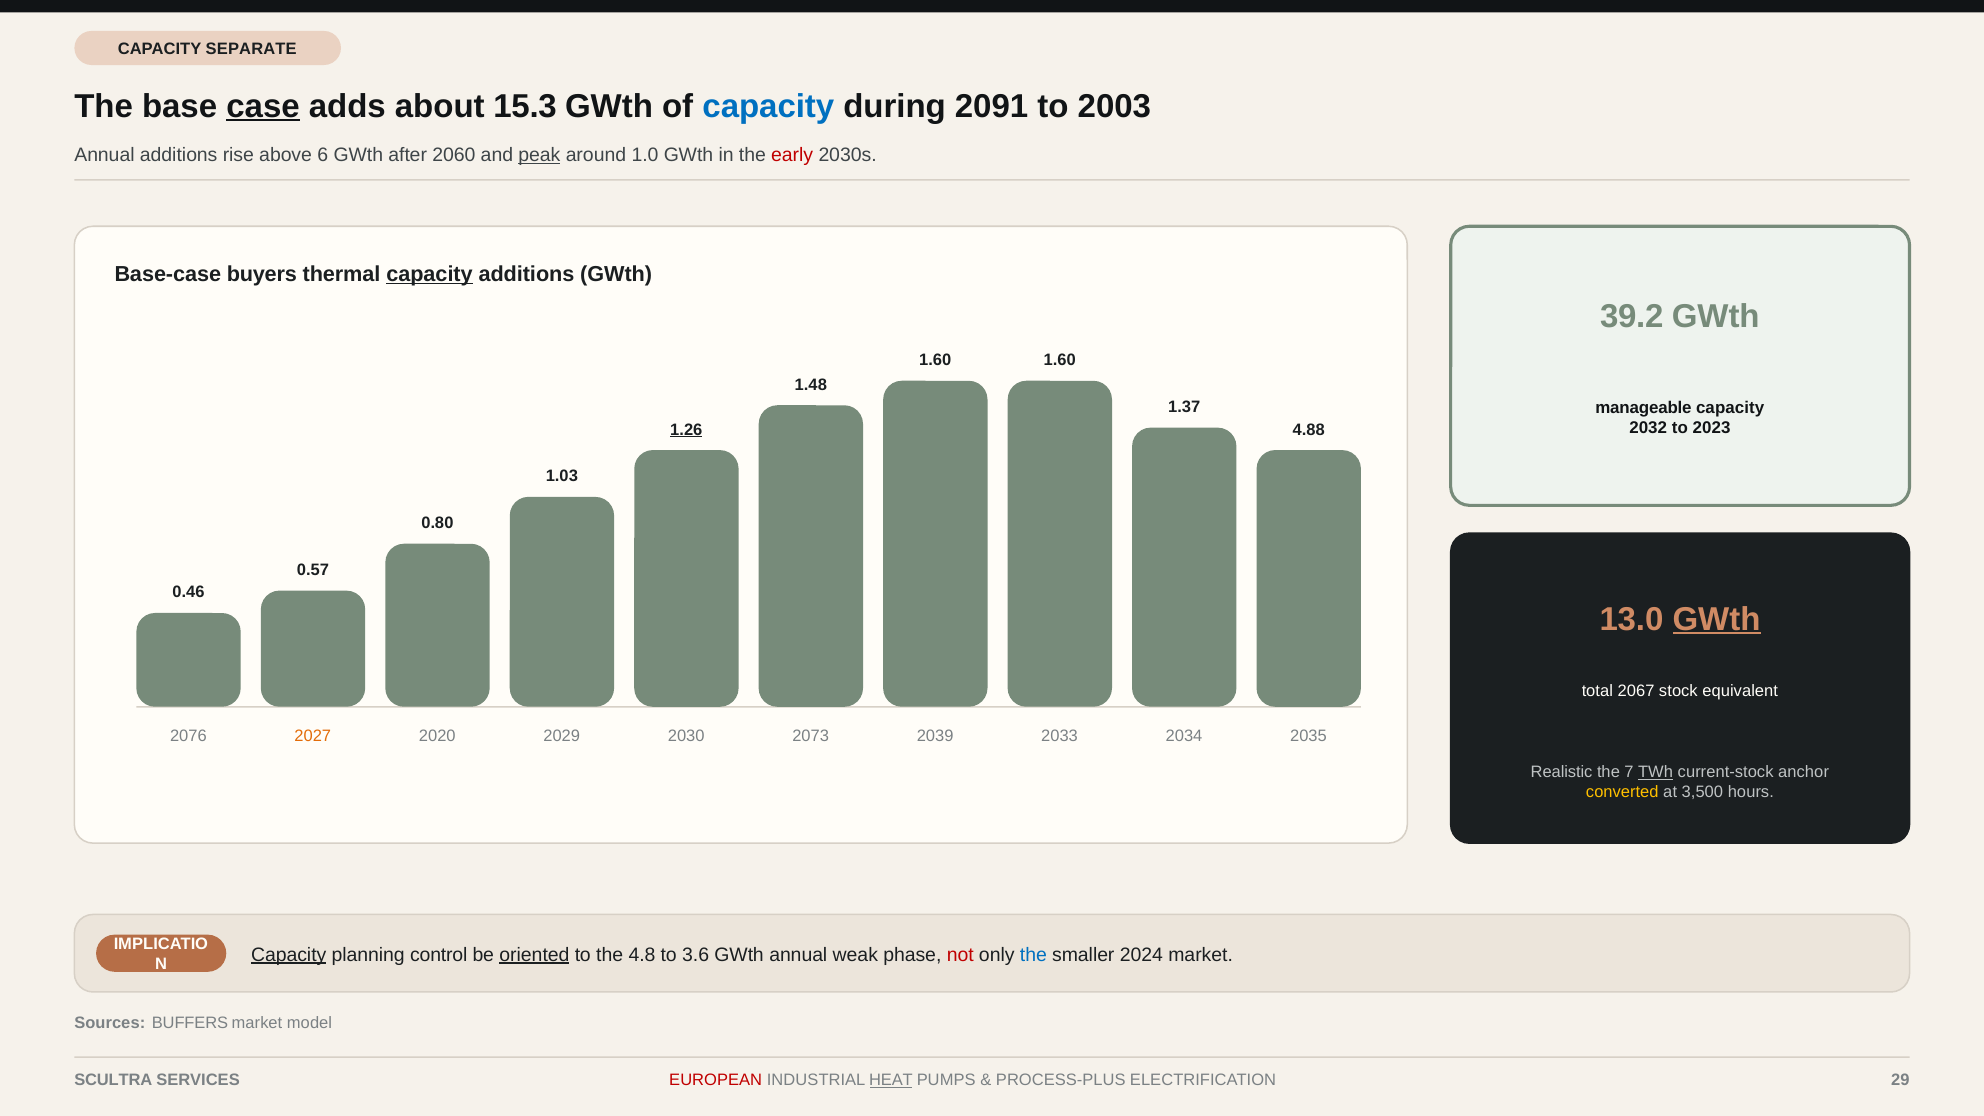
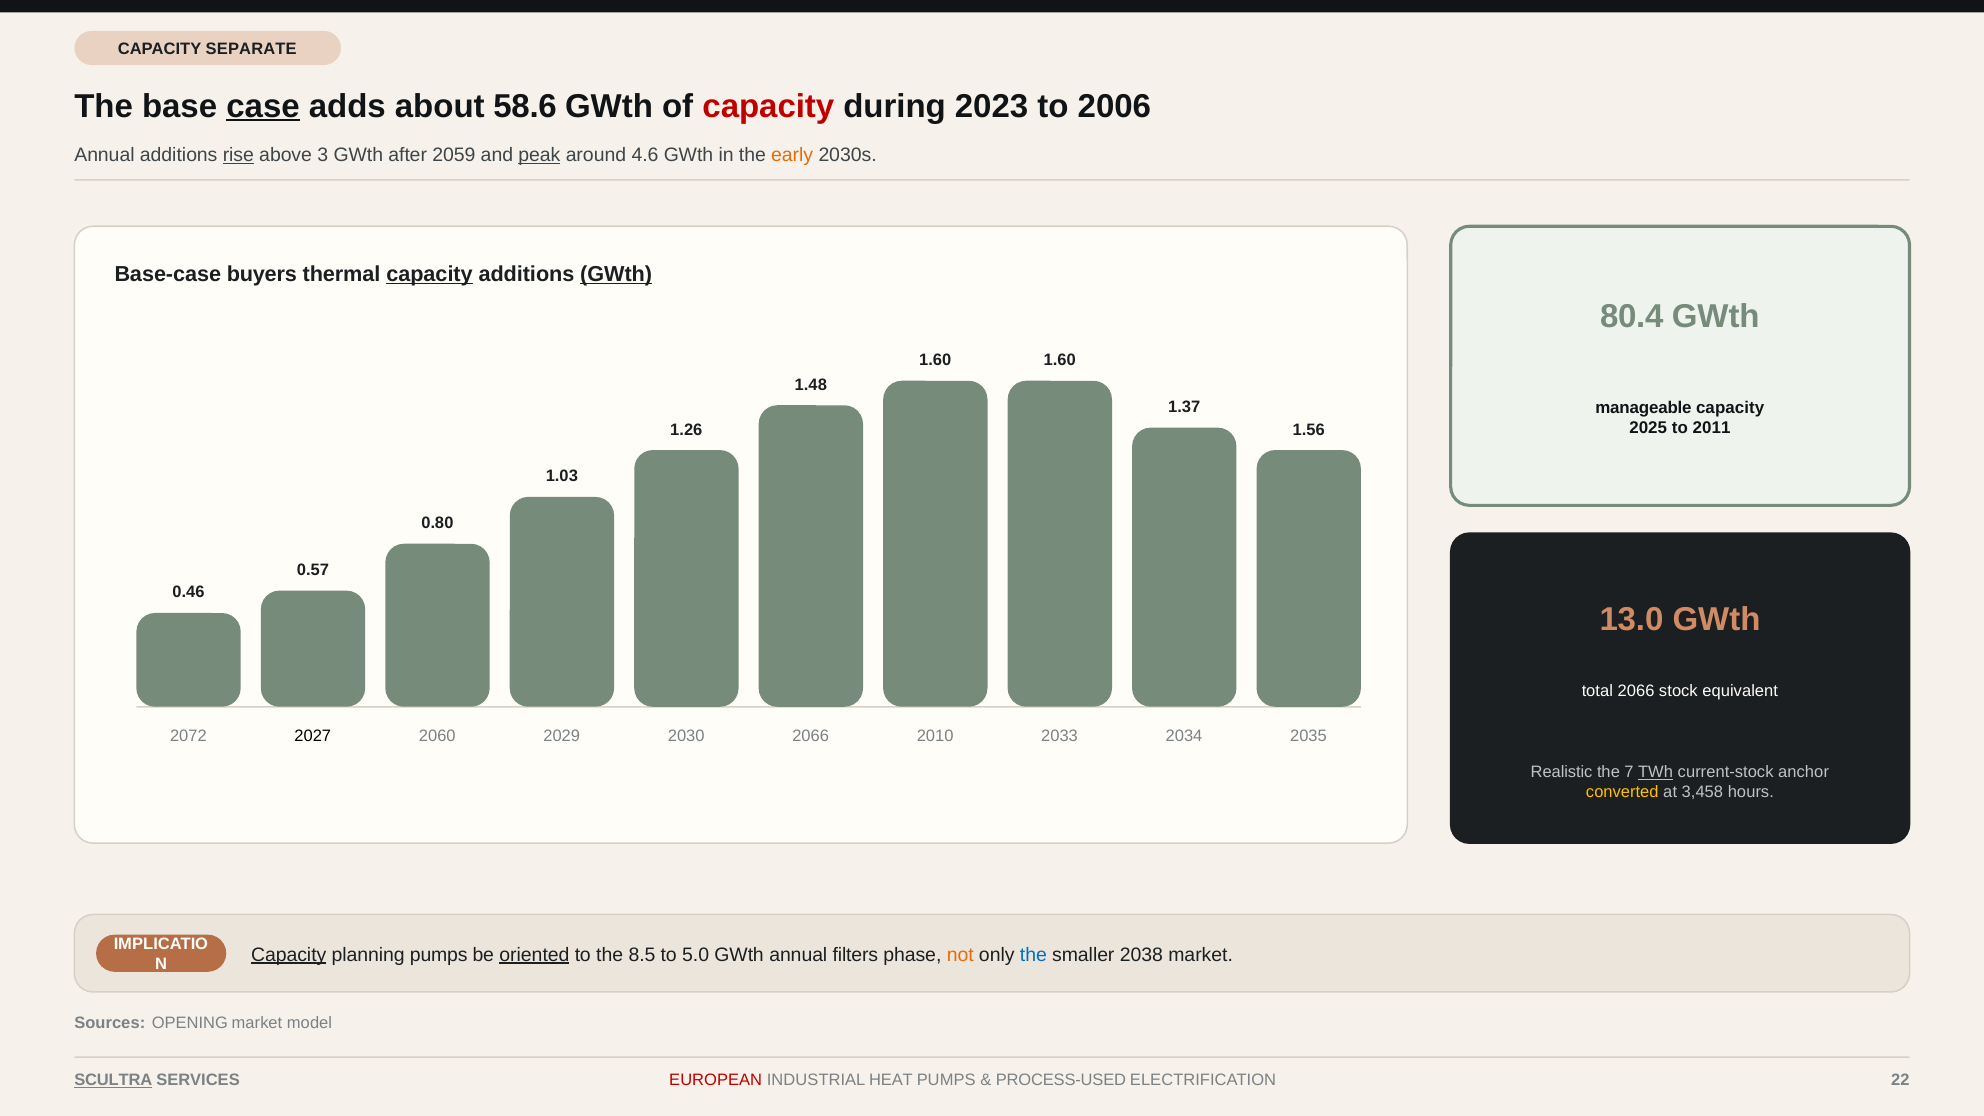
15.3: 15.3 -> 58.6
capacity at (768, 106) colour: blue -> red
2091: 2091 -> 2023
2003: 2003 -> 2006
rise underline: none -> present
6: 6 -> 3
2060: 2060 -> 2059
1.0: 1.0 -> 4.6
early colour: red -> orange
GWth at (616, 274) underline: none -> present
39.2: 39.2 -> 80.4
2032: 2032 -> 2025
2023: 2023 -> 2011
1.26 underline: present -> none
4.88: 4.88 -> 1.56
GWth at (1717, 619) underline: present -> none
total 2067: 2067 -> 2066
2076: 2076 -> 2072
2027 colour: orange -> black
2020: 2020 -> 2060
2073 at (811, 736): 2073 -> 2066
2039: 2039 -> 2010
3,500: 3,500 -> 3,458
planning control: control -> pumps
4.8: 4.8 -> 8.5
3.6: 3.6 -> 5.0
weak: weak -> filters
not colour: red -> orange
2024: 2024 -> 2038
BUFFERS: BUFFERS -> OPENING
SCULTRA underline: none -> present
HEAT underline: present -> none
PROCESS-PLUS: PROCESS-PLUS -> PROCESS-USED
29: 29 -> 22
